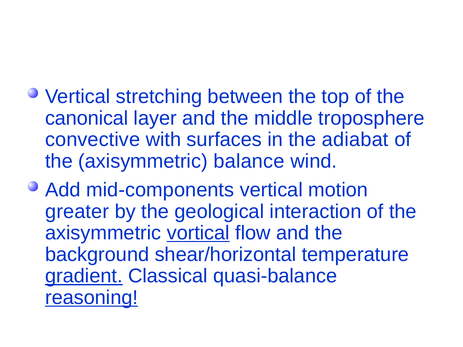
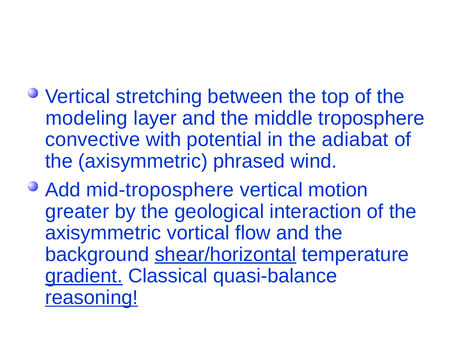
canonical: canonical -> modeling
surfaces: surfaces -> potential
balance: balance -> phrased
mid-components: mid-components -> mid-troposphere
vortical underline: present -> none
shear/horizontal underline: none -> present
